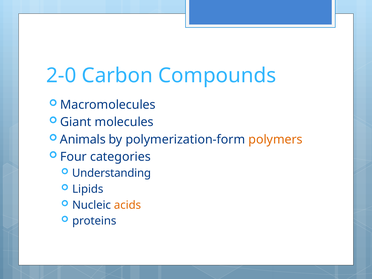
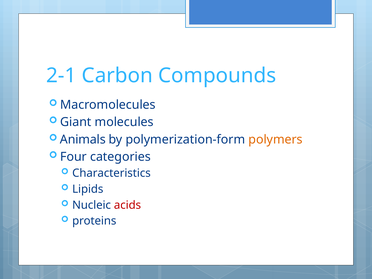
2-0: 2-0 -> 2-1
Understanding: Understanding -> Characteristics
acids colour: orange -> red
